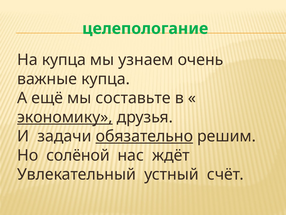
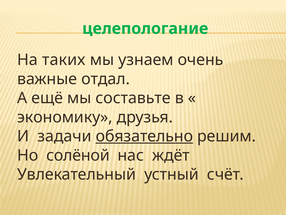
На купца: купца -> таких
важные купца: купца -> отдал
экономику underline: present -> none
